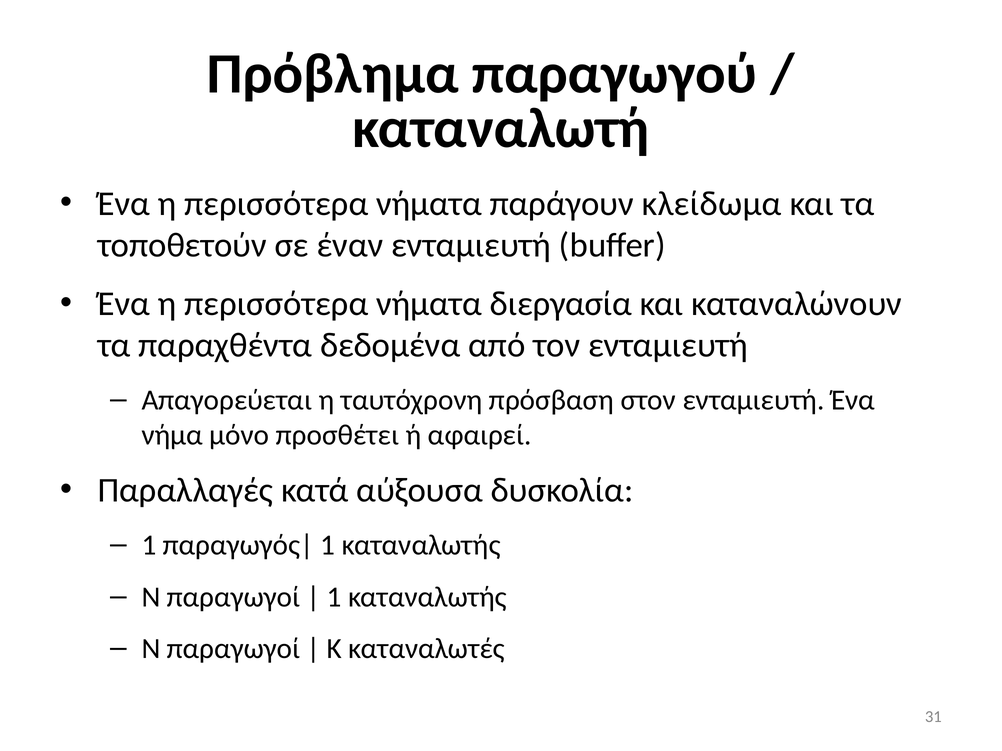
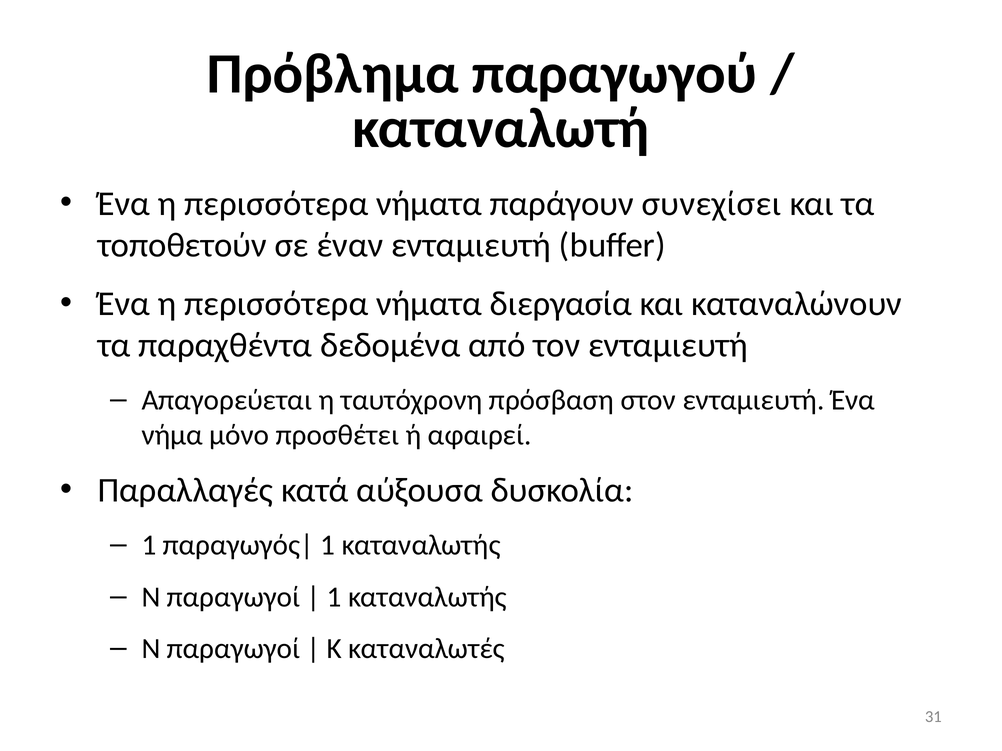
κλείδωμα: κλείδωμα -> συνεχίσει
